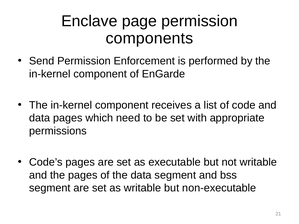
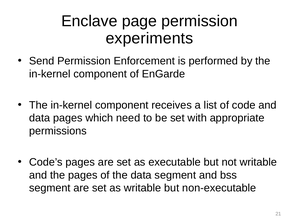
components: components -> experiments
